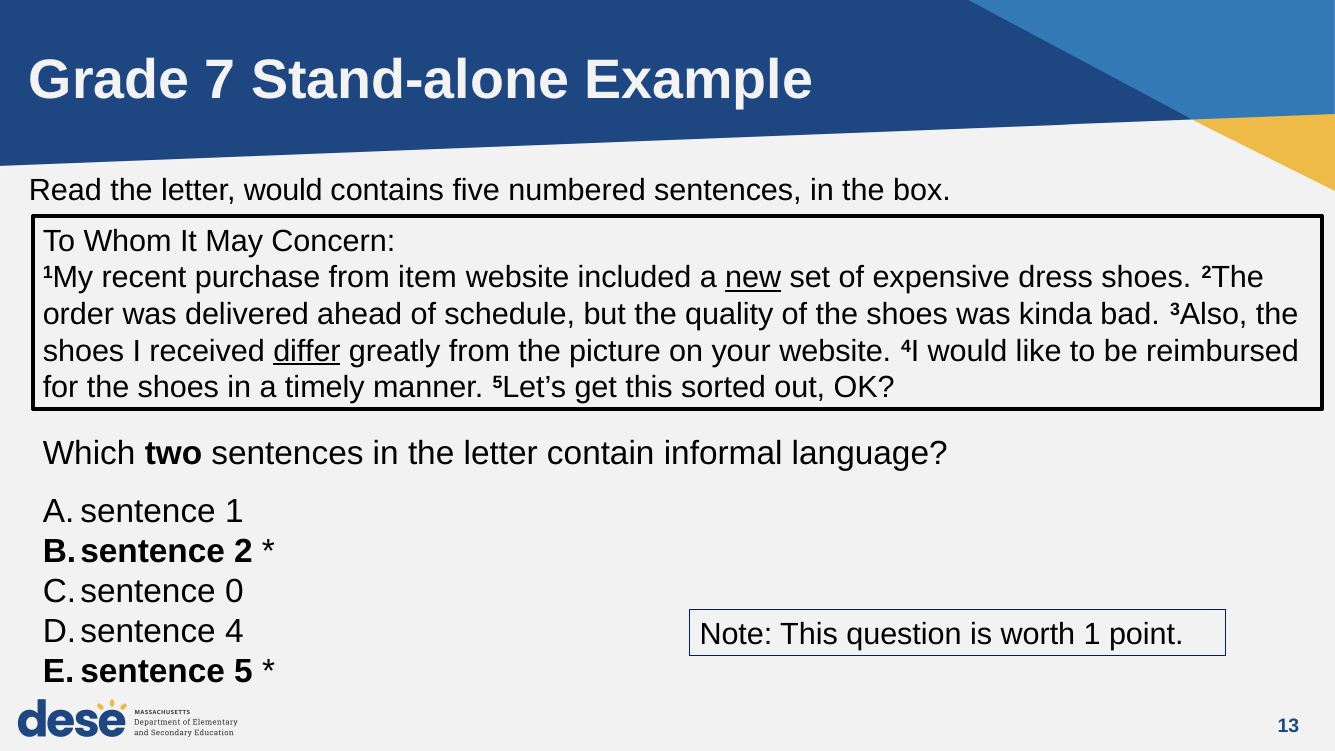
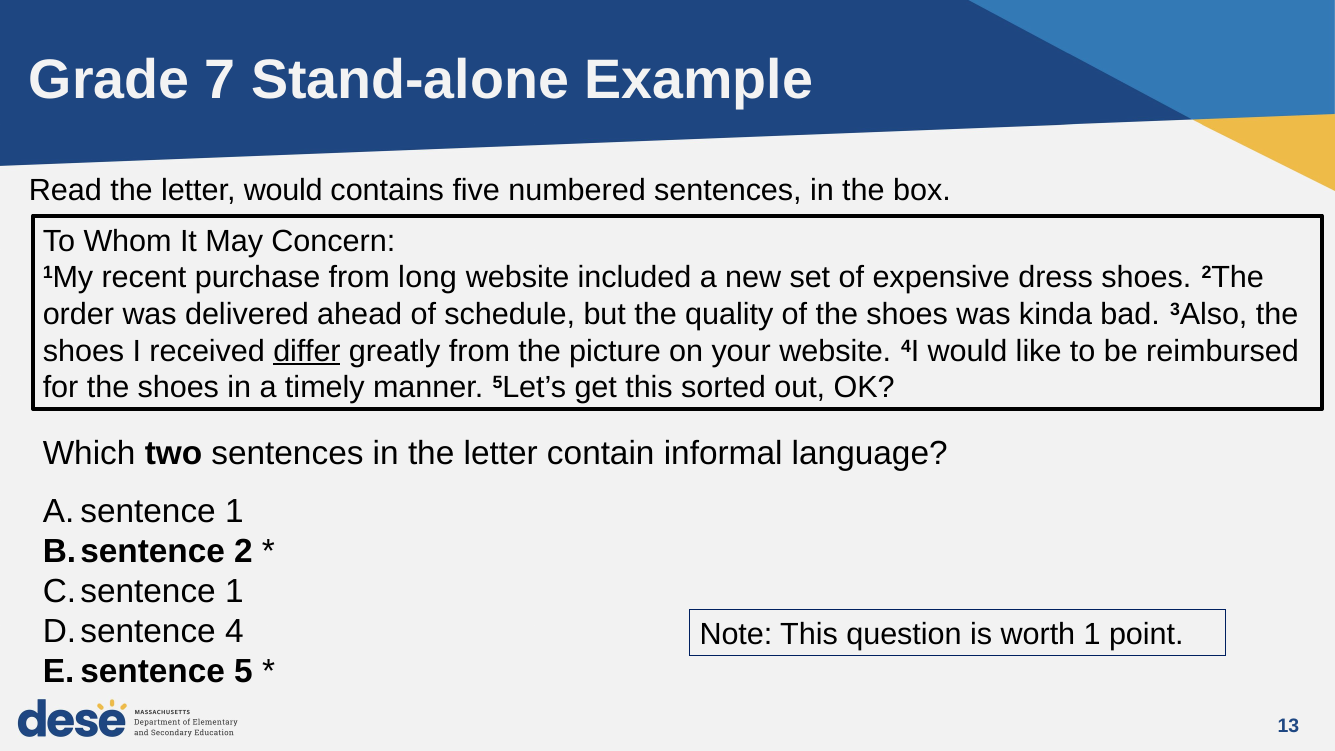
item: item -> long
new underline: present -> none
0 at (234, 591): 0 -> 1
